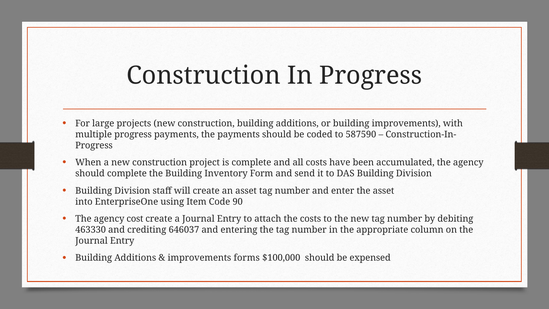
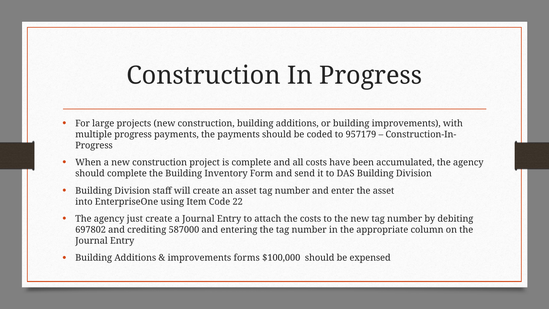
587590: 587590 -> 957179
90: 90 -> 22
cost: cost -> just
463330: 463330 -> 697802
646037: 646037 -> 587000
